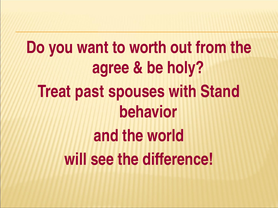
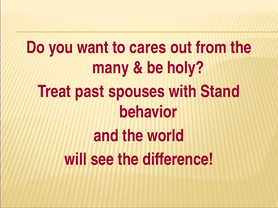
worth: worth -> cares
agree: agree -> many
